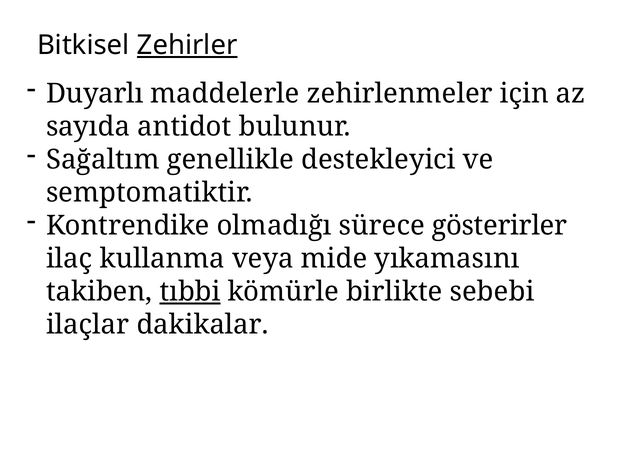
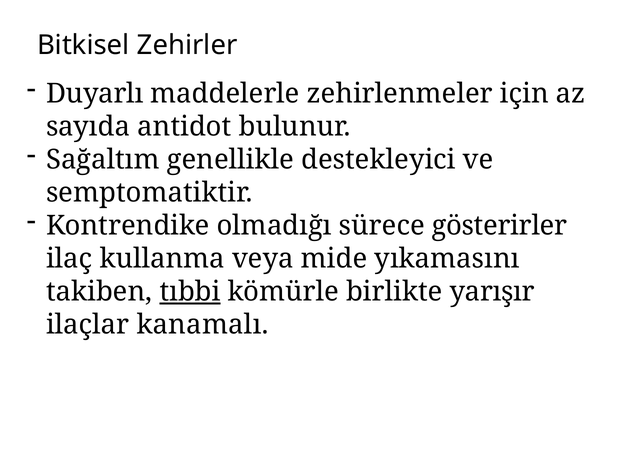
Zehirler underline: present -> none
sebebi: sebebi -> yarışır
dakikalar: dakikalar -> kanamalı
